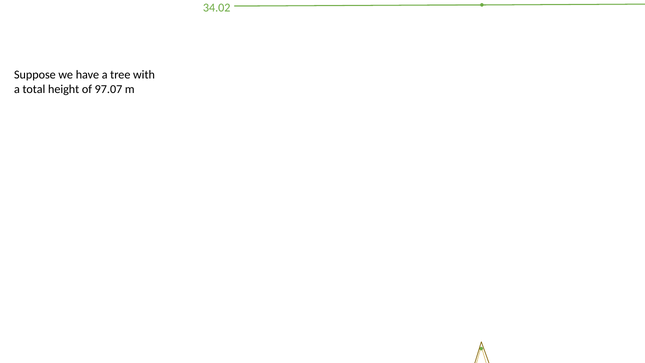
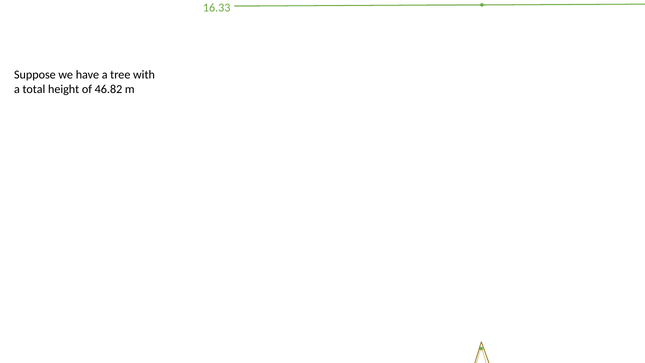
34.02: 34.02 -> 16.33
97.07: 97.07 -> 46.82
